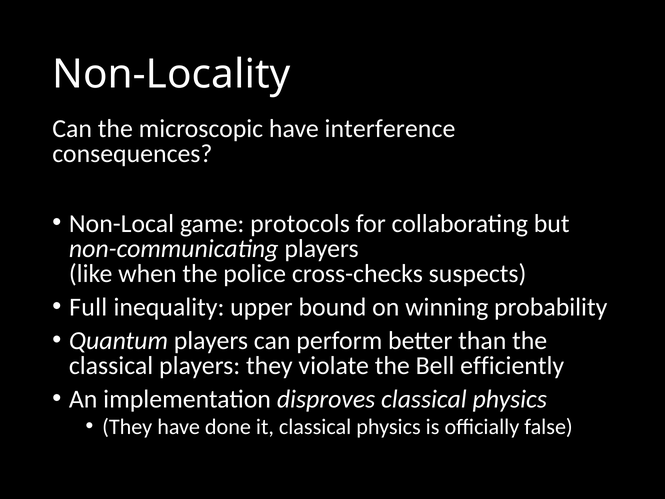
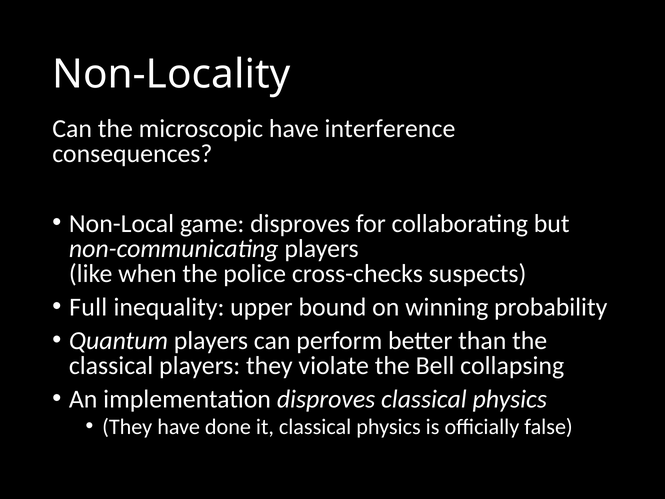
game protocols: protocols -> disproves
efficiently: efficiently -> collapsing
